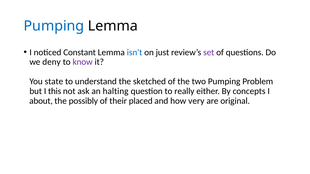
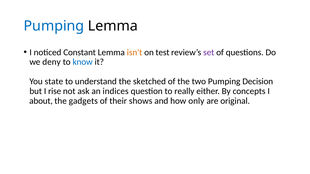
isn't colour: blue -> orange
just: just -> test
know colour: purple -> blue
Problem: Problem -> Decision
this: this -> rise
halting: halting -> indices
possibly: possibly -> gadgets
placed: placed -> shows
very: very -> only
